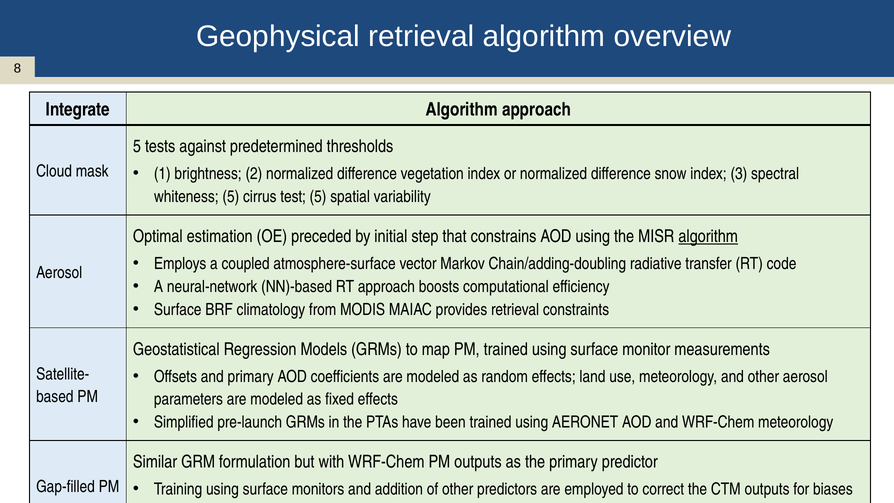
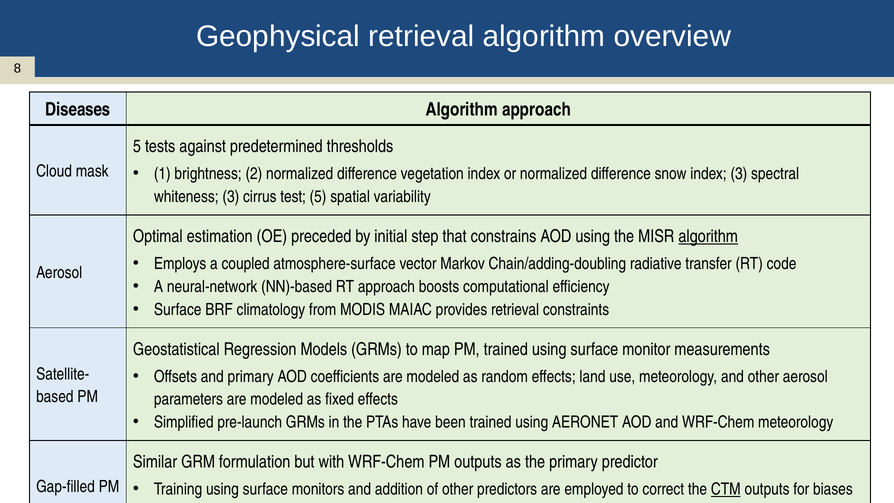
Integrate: Integrate -> Diseases
whiteness 5: 5 -> 3
CTM underline: none -> present
